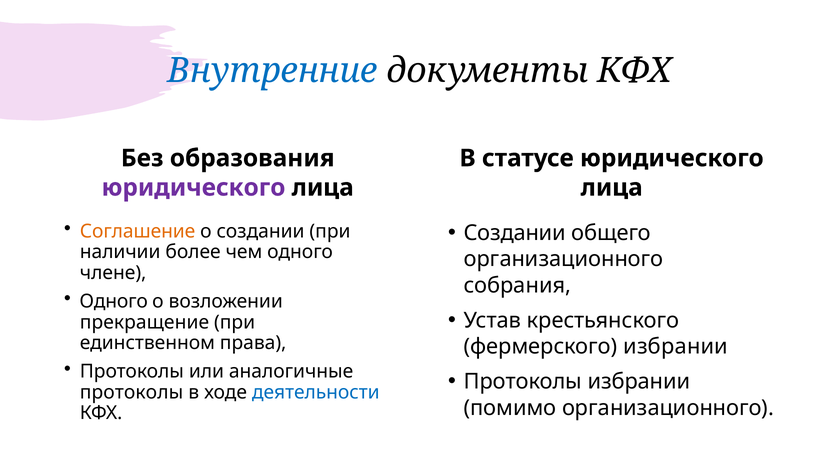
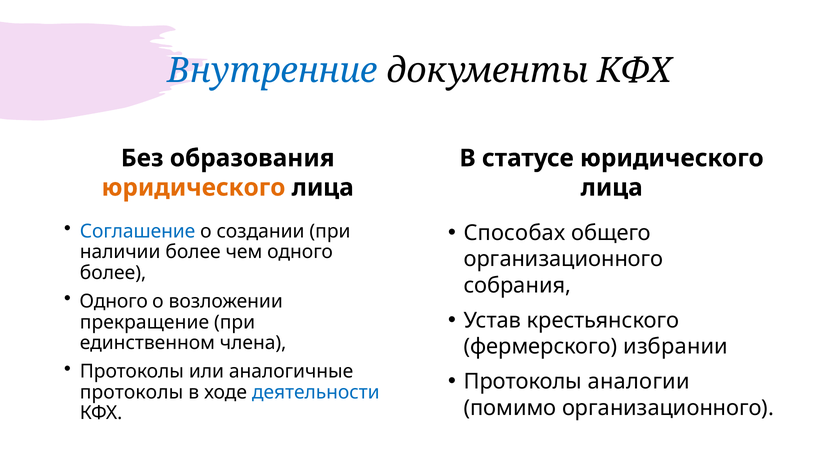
юридического at (194, 188) colour: purple -> orange
Соглашение colour: orange -> blue
Создании at (515, 233): Создании -> Способах
члене at (113, 273): члене -> более
права: права -> члена
Протоколы избрании: избрании -> аналогии
